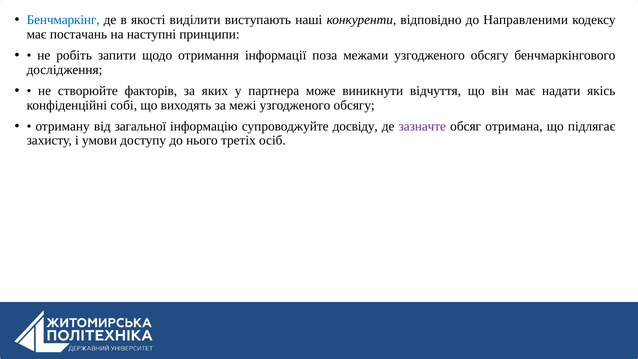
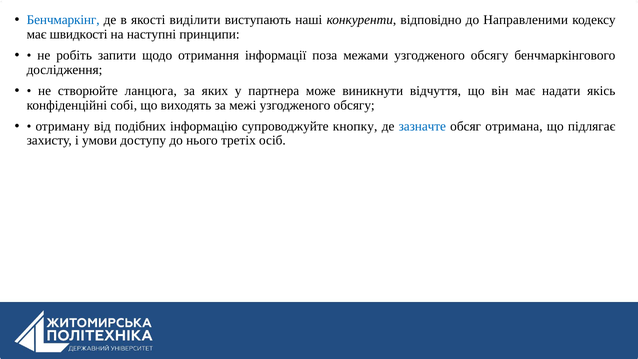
постачань: постачань -> швидкості
факторів: факторів -> ланцюга
загальної: загальної -> подібних
досвіду: досвіду -> кнопку
зазначте colour: purple -> blue
